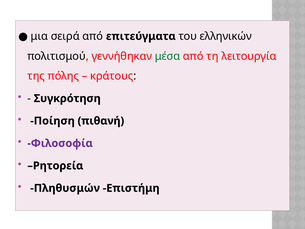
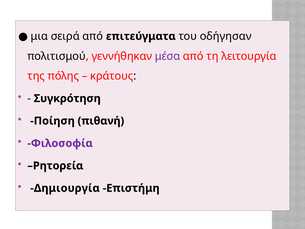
ελληνικών: ελληνικών -> οδήγησαν
μέσα colour: green -> purple
Πληθυσμών: Πληθυσμών -> Δημιουργία
